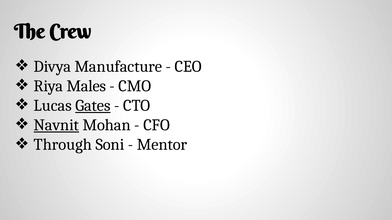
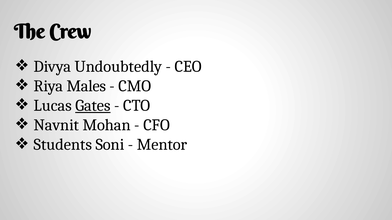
Manufacture: Manufacture -> Undoubtedly
Navnit underline: present -> none
Through: Through -> Students
